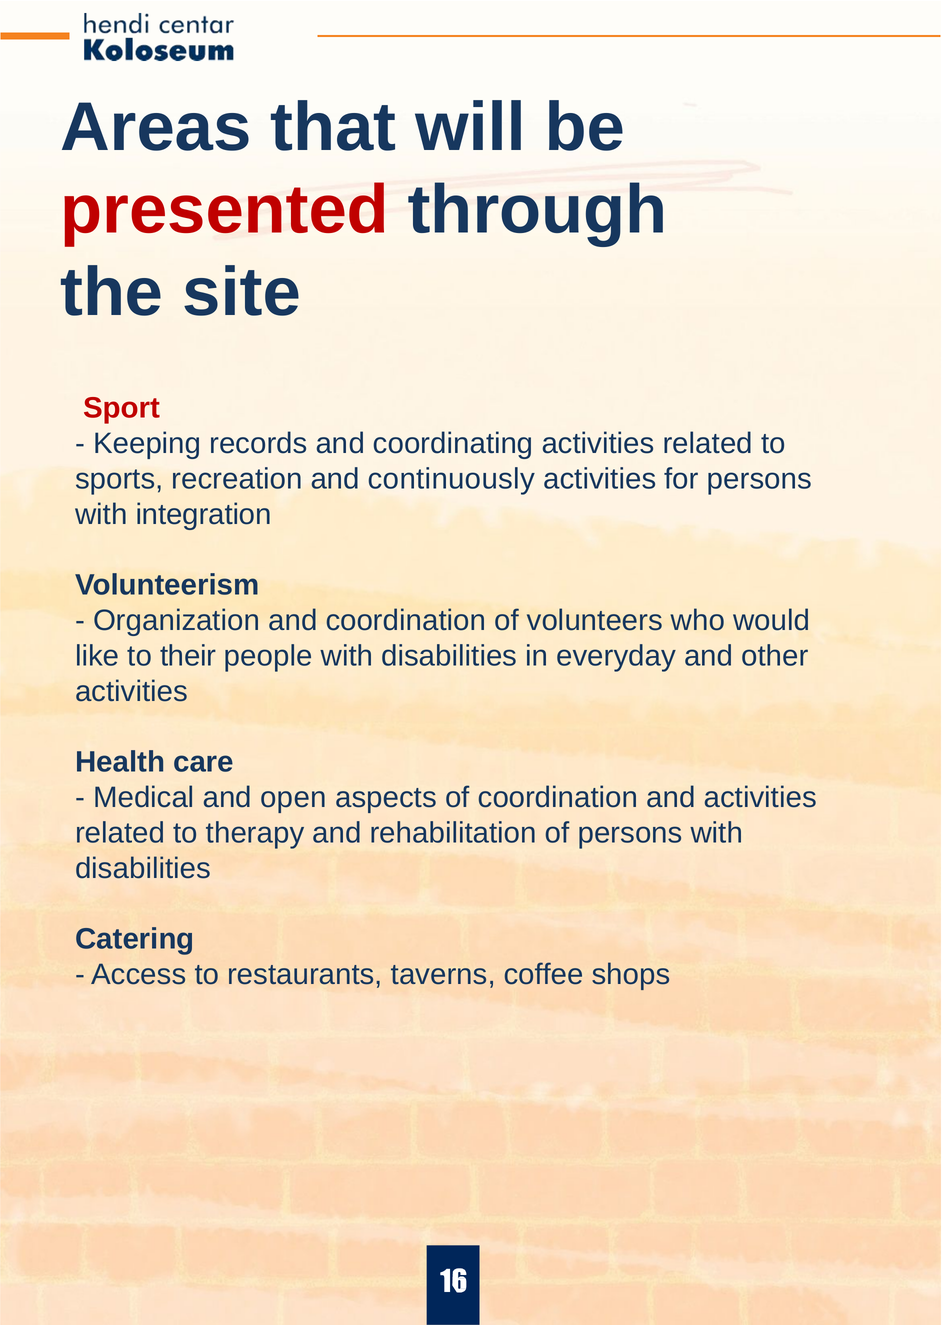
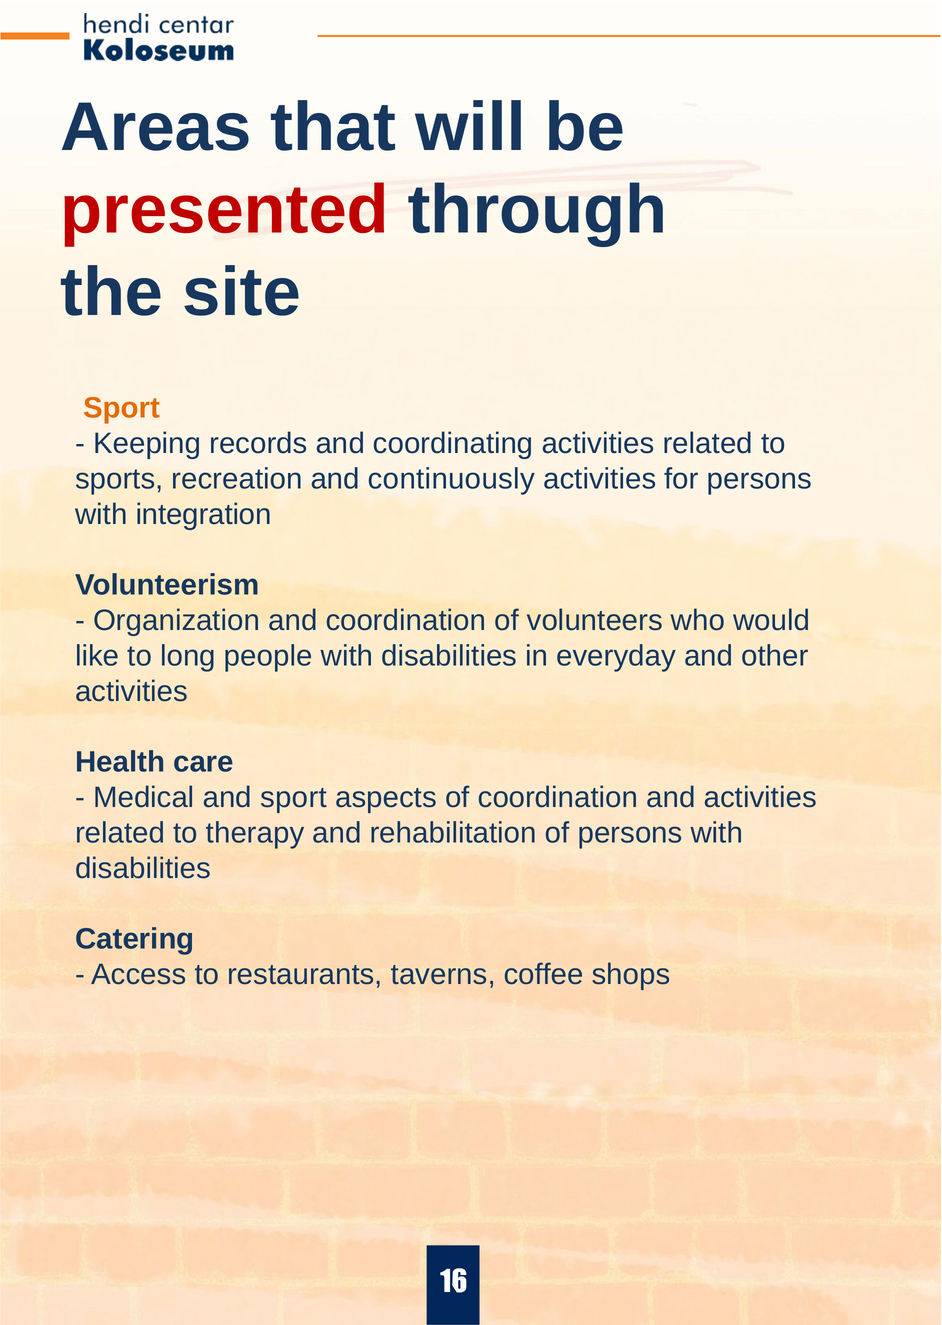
Sport at (121, 408) colour: red -> orange
their: their -> long
and open: open -> sport
